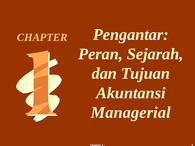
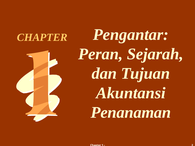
Managerial: Managerial -> Penanaman
